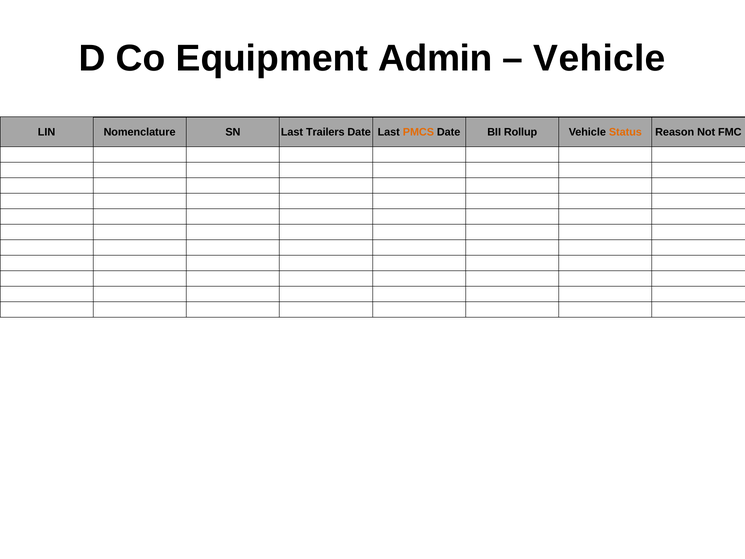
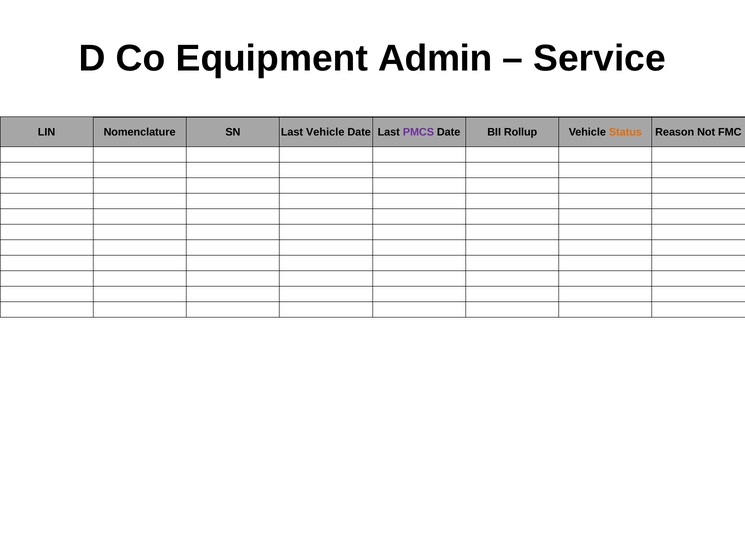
Vehicle at (599, 58): Vehicle -> Service
Last Trailers: Trailers -> Vehicle
PMCS colour: orange -> purple
